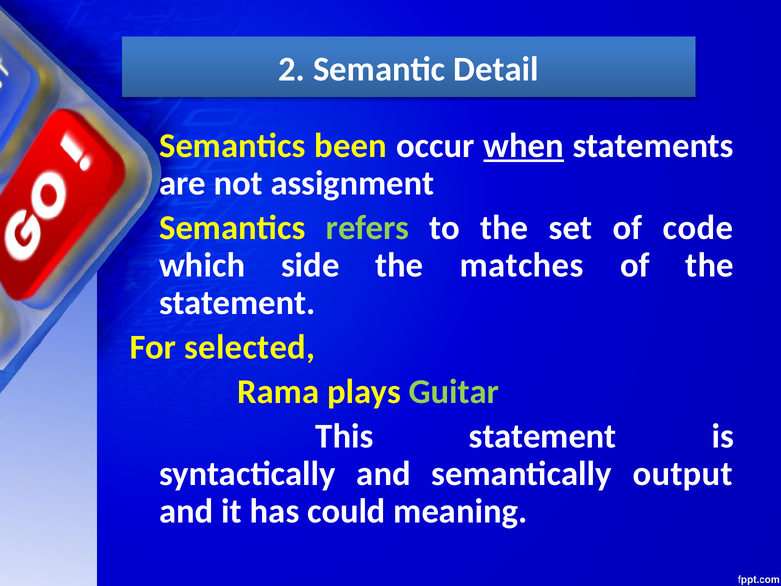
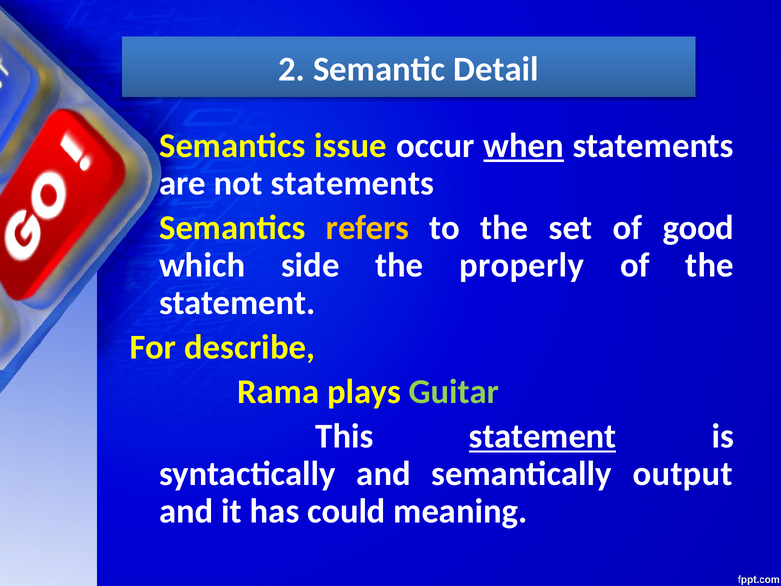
been: been -> issue
not assignment: assignment -> statements
refers colour: light green -> yellow
code: code -> good
matches: matches -> properly
selected: selected -> describe
statement at (543, 436) underline: none -> present
